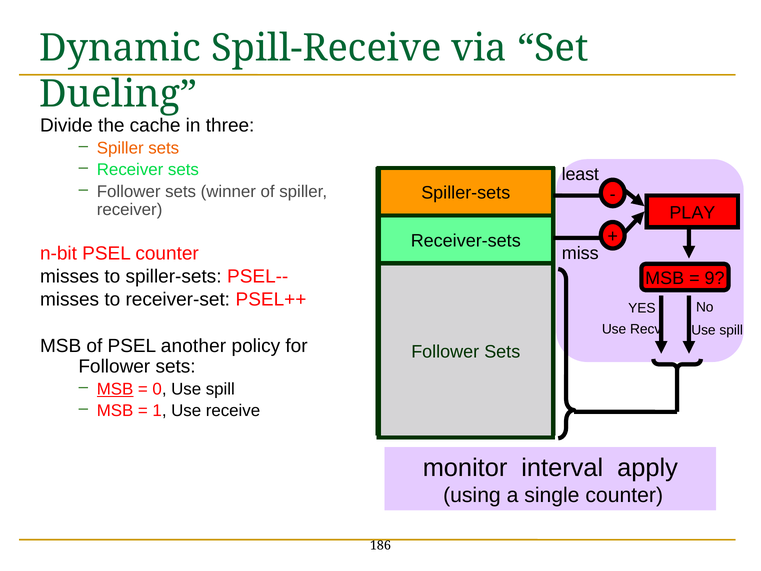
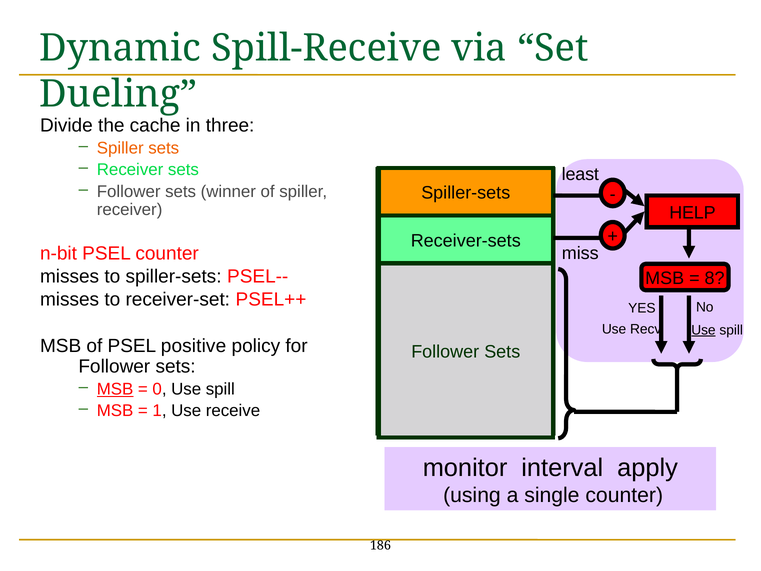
PLAY: PLAY -> HELP
9: 9 -> 8
Use at (703, 330) underline: none -> present
another: another -> positive
